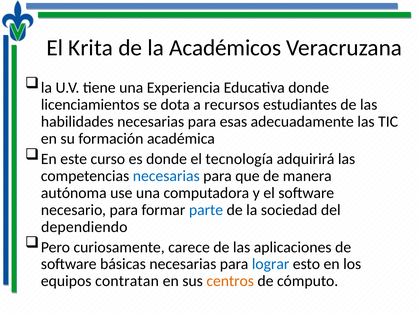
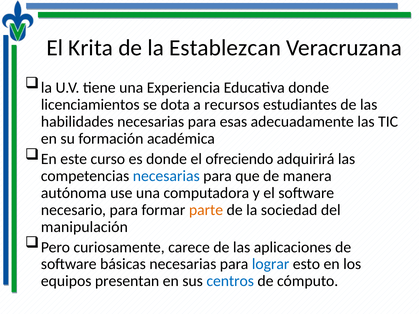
Académicos: Académicos -> Establezcan
tecnología: tecnología -> ofreciendo
parte colour: blue -> orange
dependiendo: dependiendo -> manipulación
contratan: contratan -> presentan
centros colour: orange -> blue
